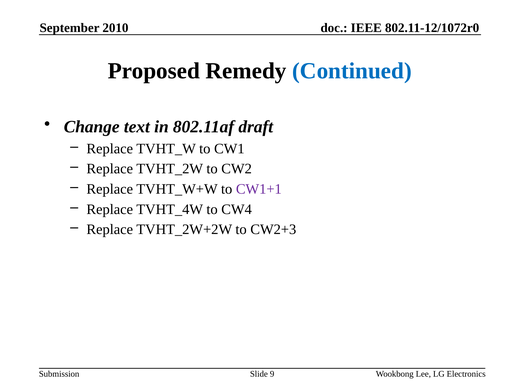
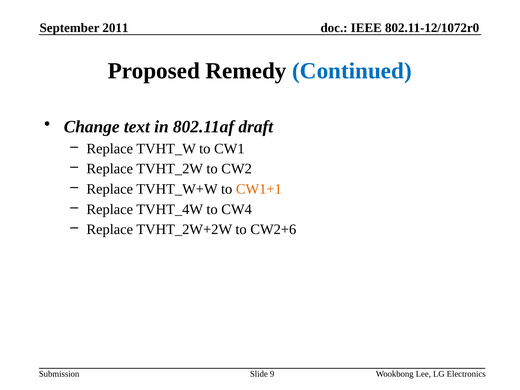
2010: 2010 -> 2011
CW1+1 colour: purple -> orange
CW2+3: CW2+3 -> CW2+6
